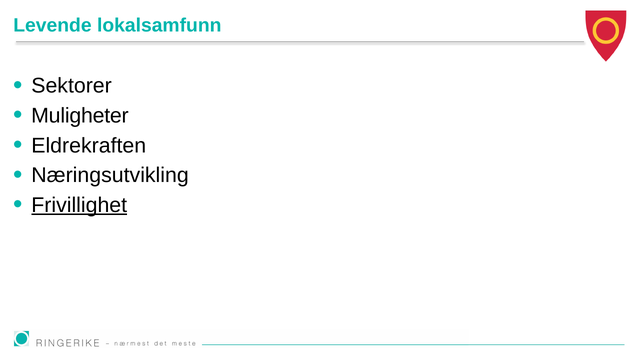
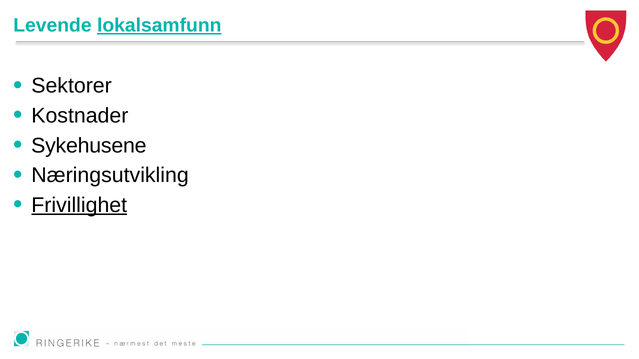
lokalsamfunn underline: none -> present
Muligheter: Muligheter -> Kostnader
Eldrekraften: Eldrekraften -> Sykehusene
